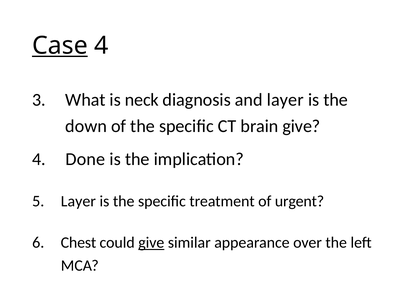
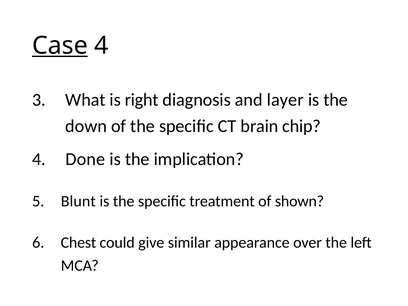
neck: neck -> right
brain give: give -> chip
Layer at (78, 201): Layer -> Blunt
urgent: urgent -> shown
give at (151, 243) underline: present -> none
